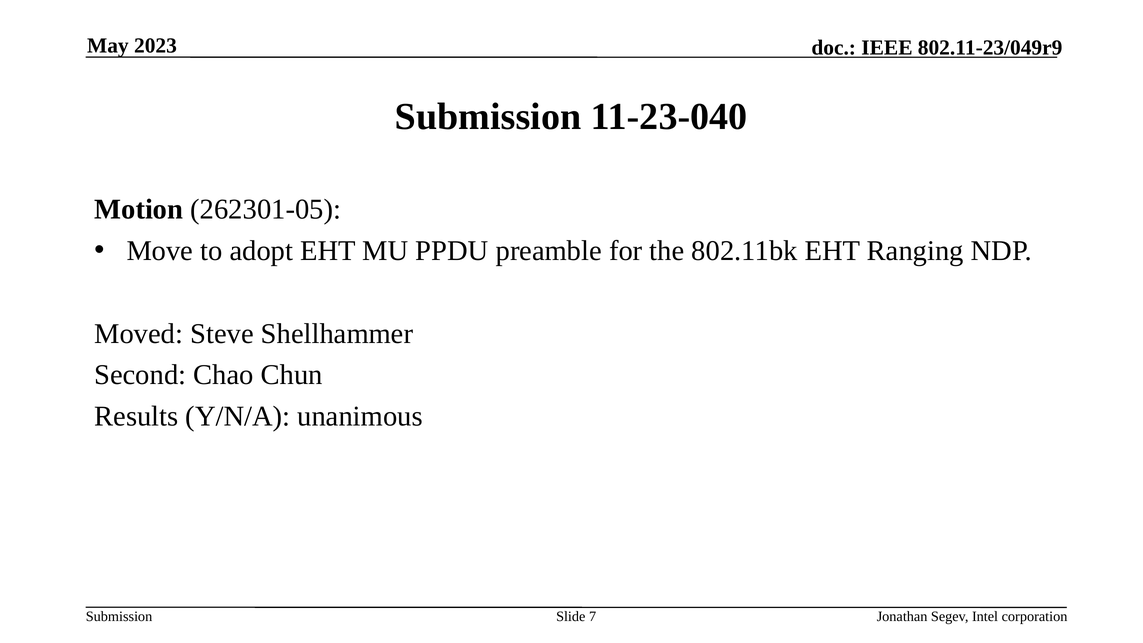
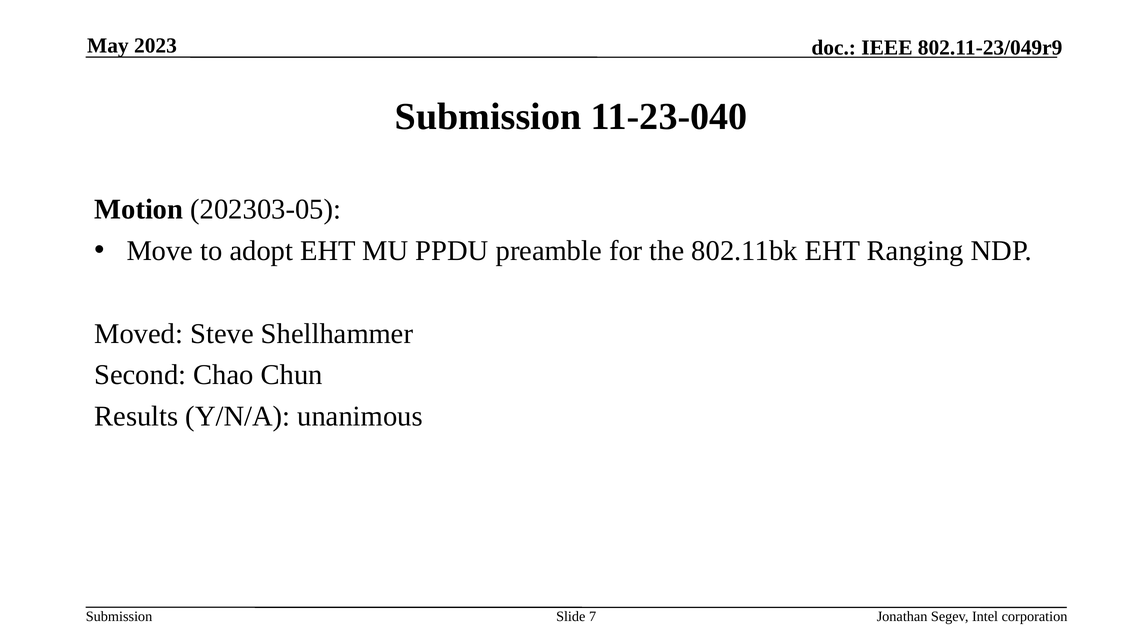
262301-05: 262301-05 -> 202303-05
